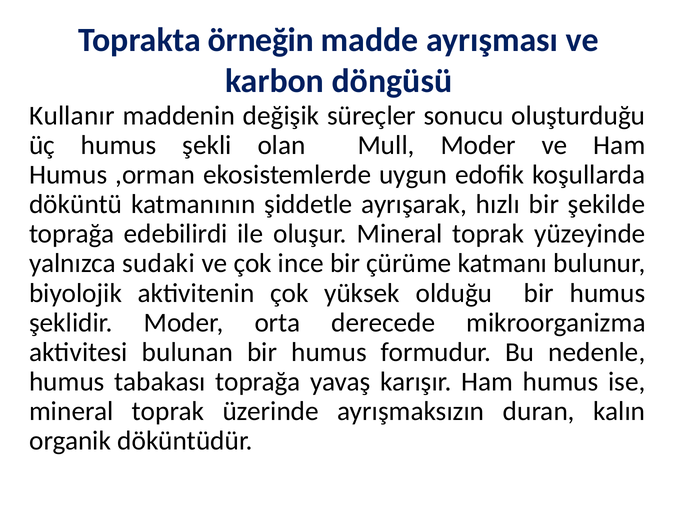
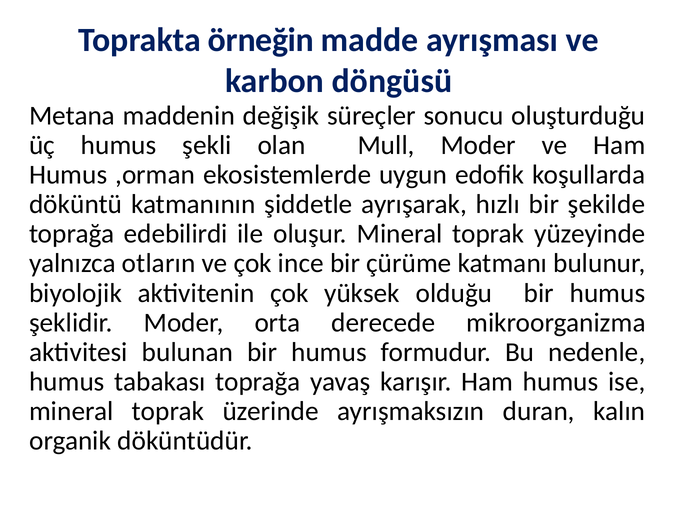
Kullanır: Kullanır -> Metana
sudaki: sudaki -> otların
